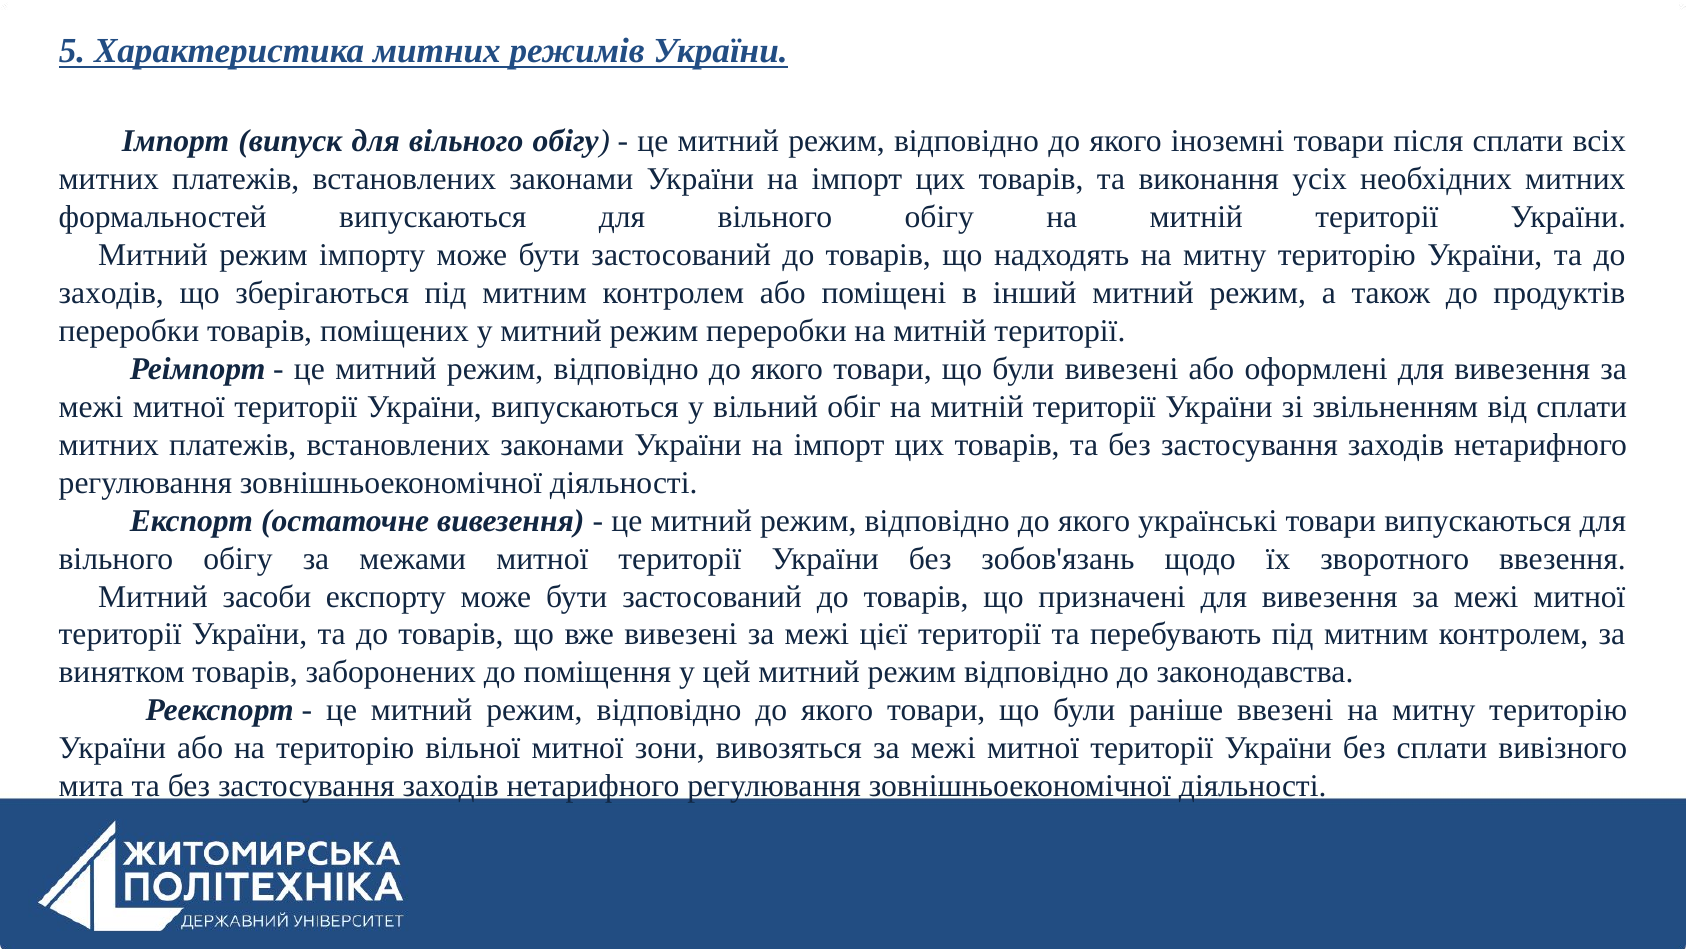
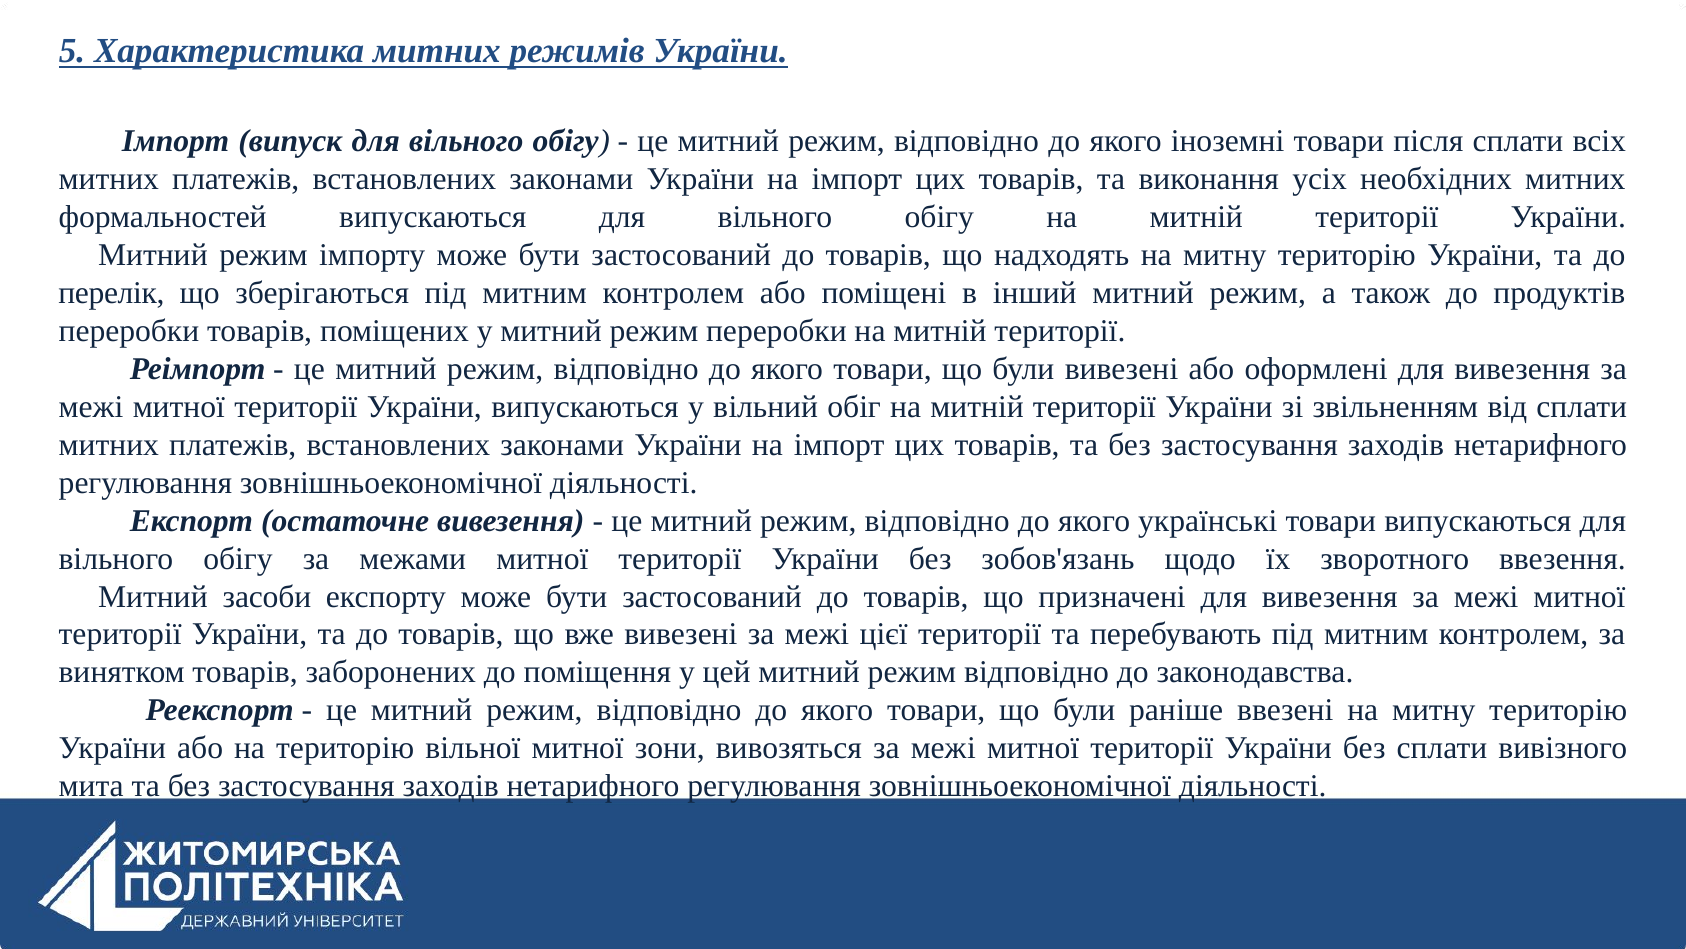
заходів: заходів -> перелік
